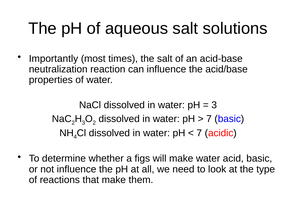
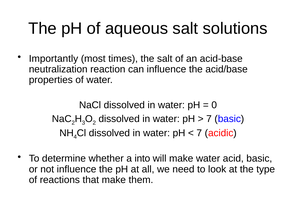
3 at (214, 105): 3 -> 0
figs: figs -> into
